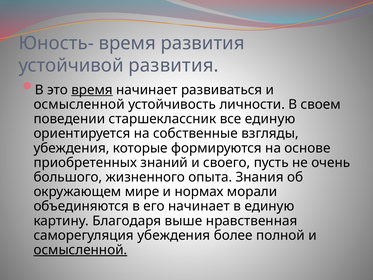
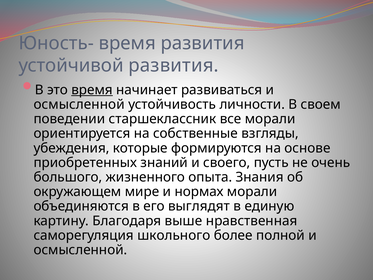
все единую: единую -> морали
его начинает: начинает -> выглядят
саморегуляция убеждения: убеждения -> школьного
осмысленной at (80, 250) underline: present -> none
